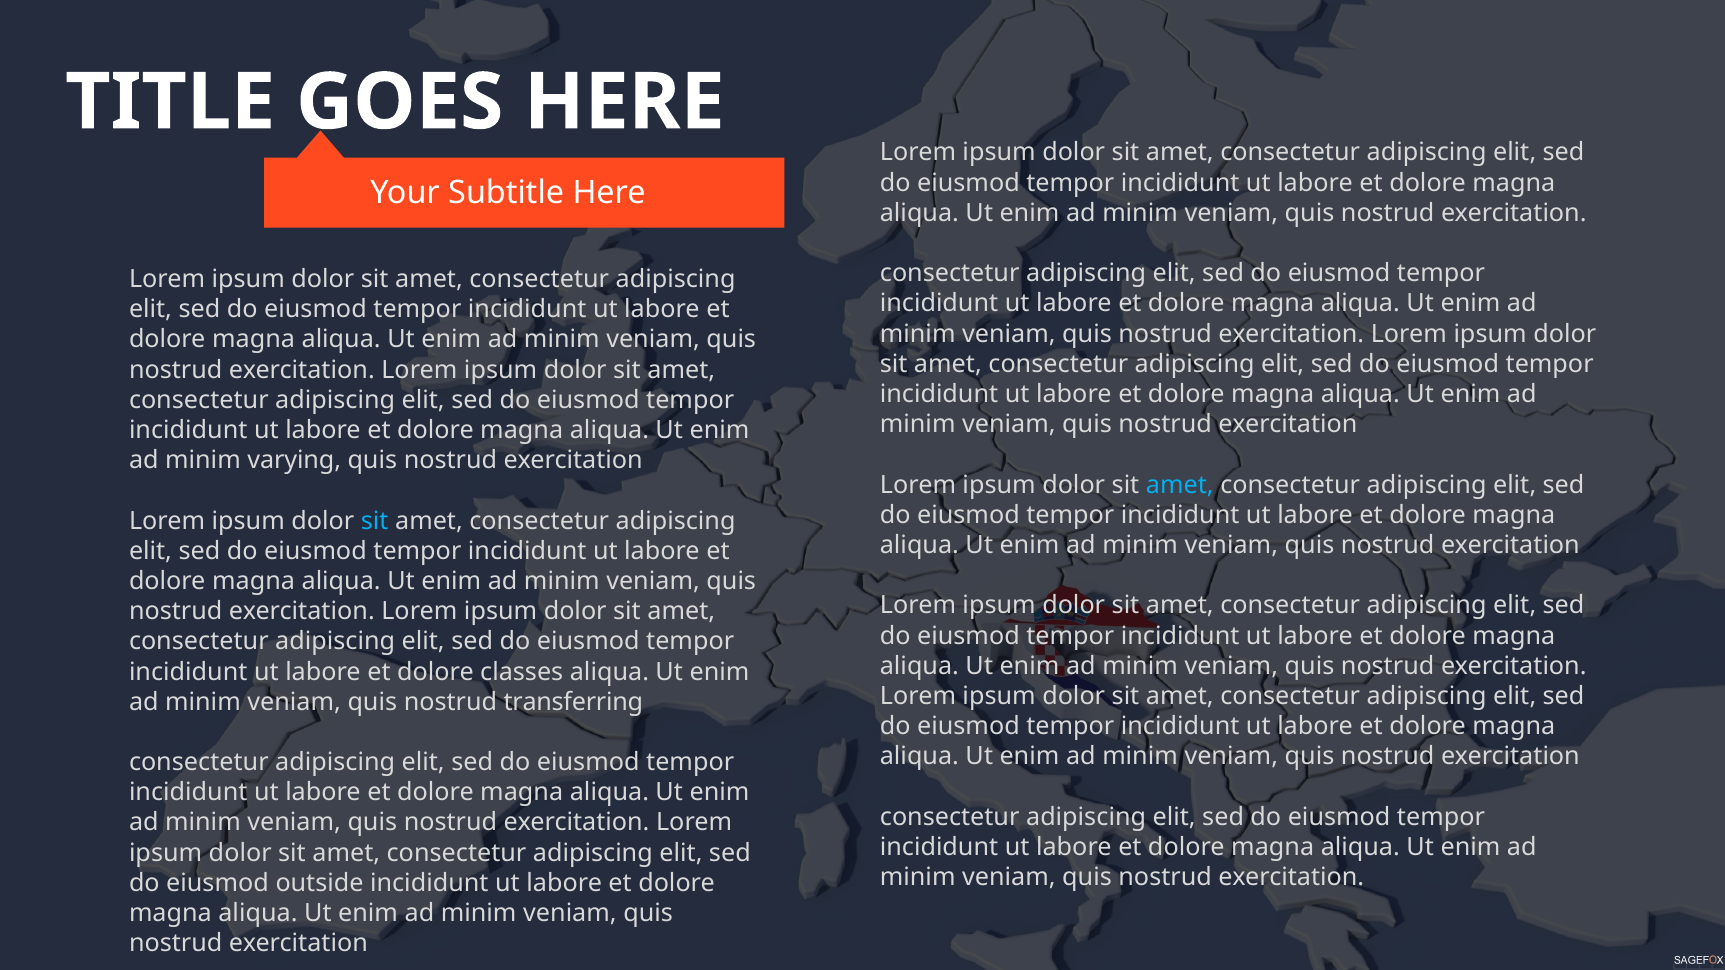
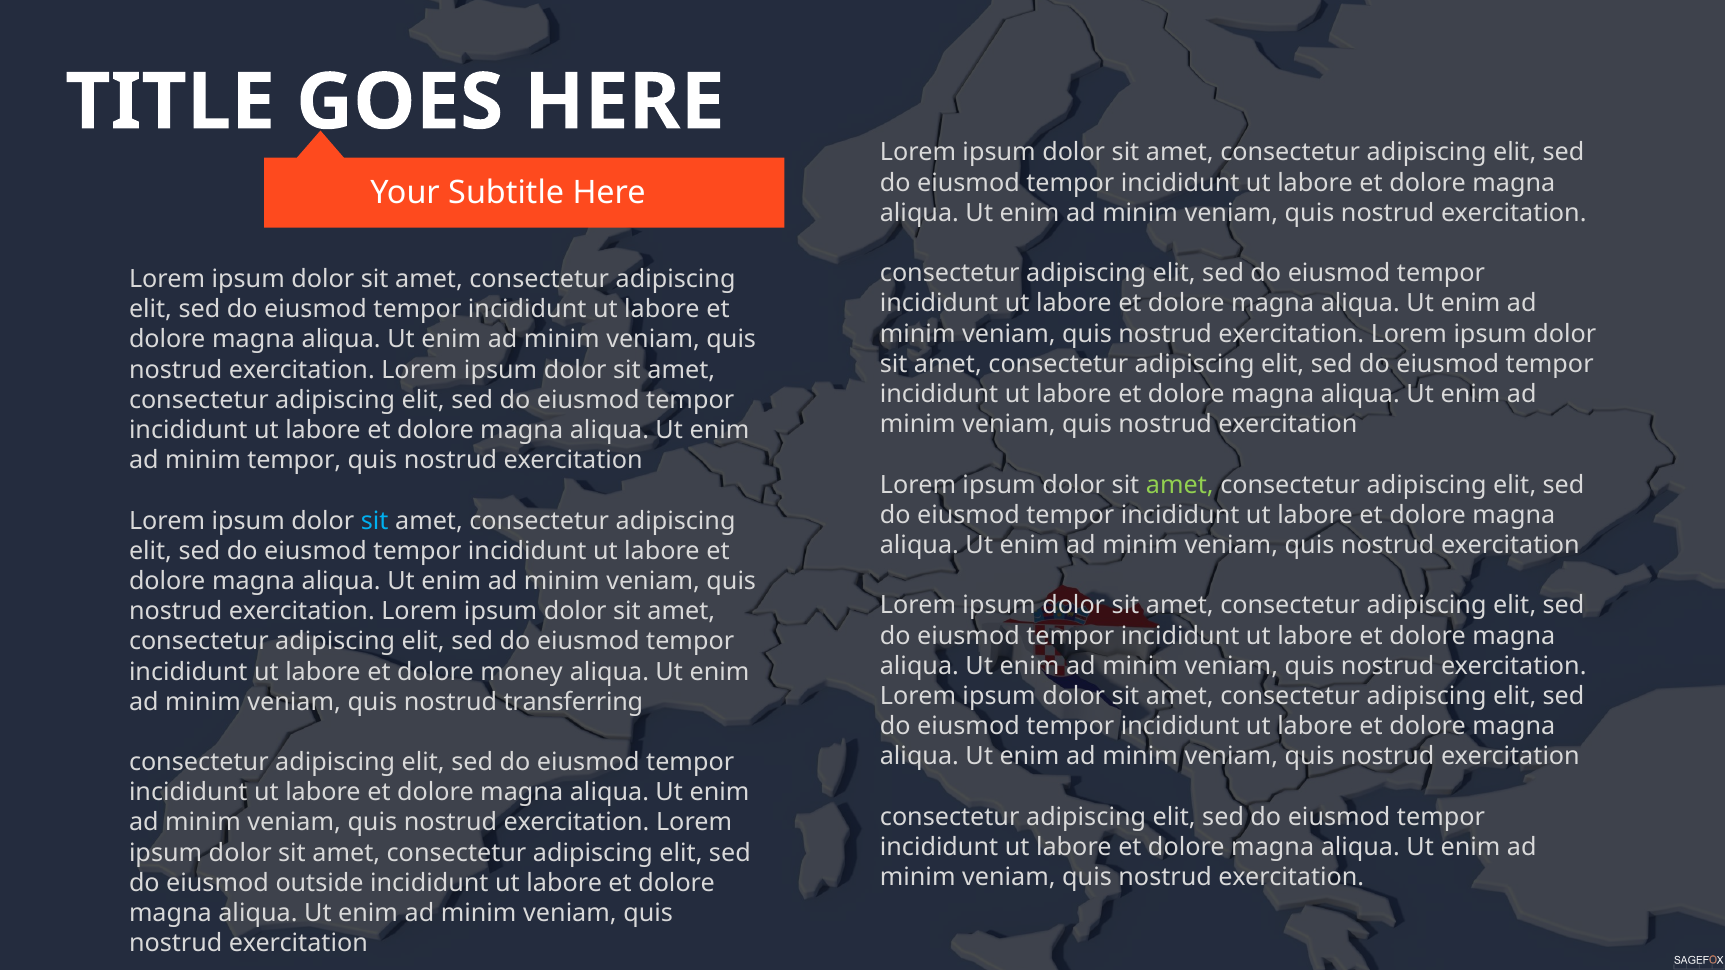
minim varying: varying -> tempor
amet at (1180, 485) colour: light blue -> light green
classes: classes -> money
